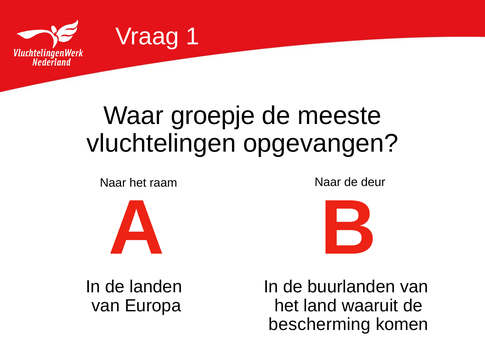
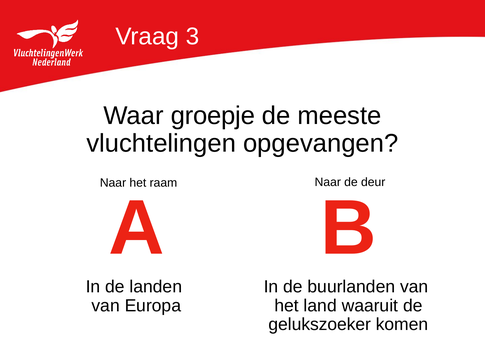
1: 1 -> 3
bescherming: bescherming -> gelukszoeker
